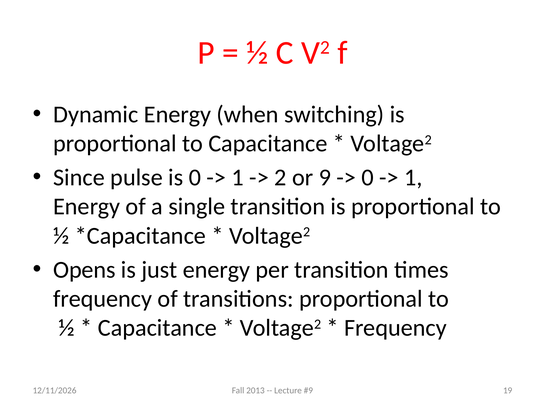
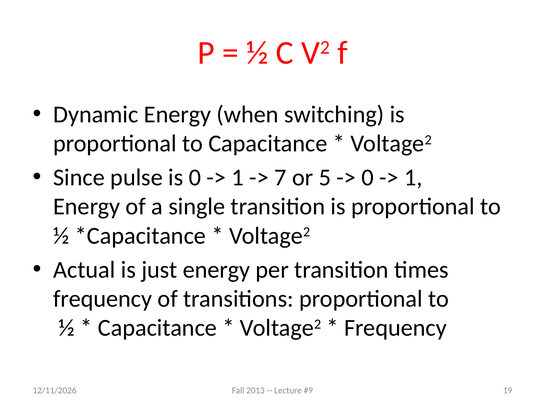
2: 2 -> 7
9: 9 -> 5
Opens: Opens -> Actual
